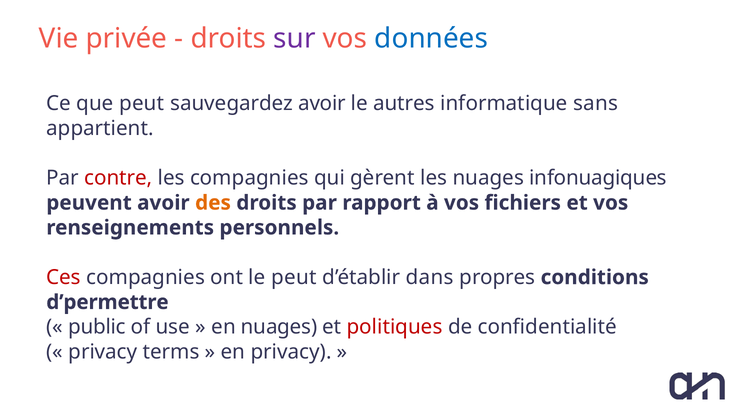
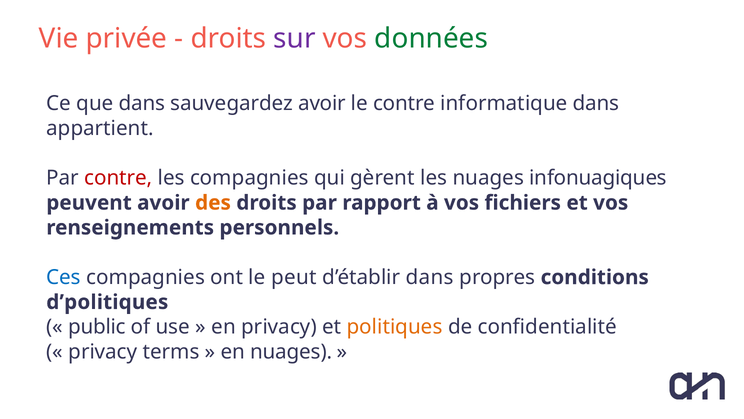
données colour: blue -> green
que peut: peut -> dans
le autres: autres -> contre
informatique sans: sans -> dans
Ces colour: red -> blue
d’permettre: d’permettre -> d’politiques
en nuages: nuages -> privacy
politiques colour: red -> orange
en privacy: privacy -> nuages
